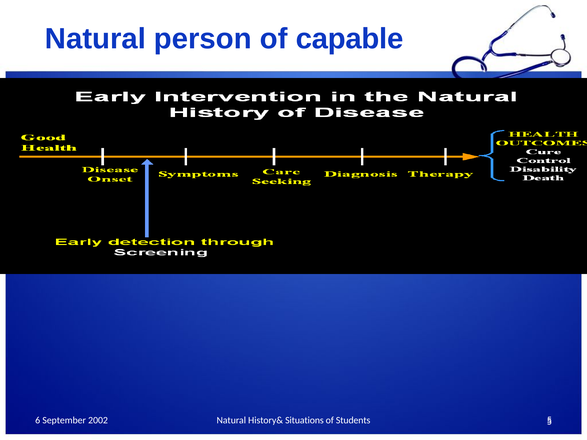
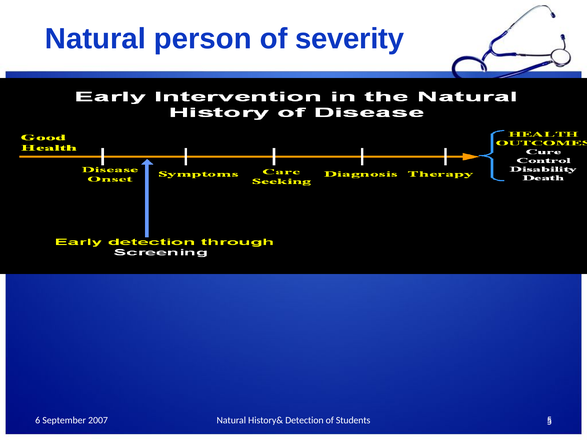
capable: capable -> severity
2002: 2002 -> 2007
Situations: Situations -> Detection
